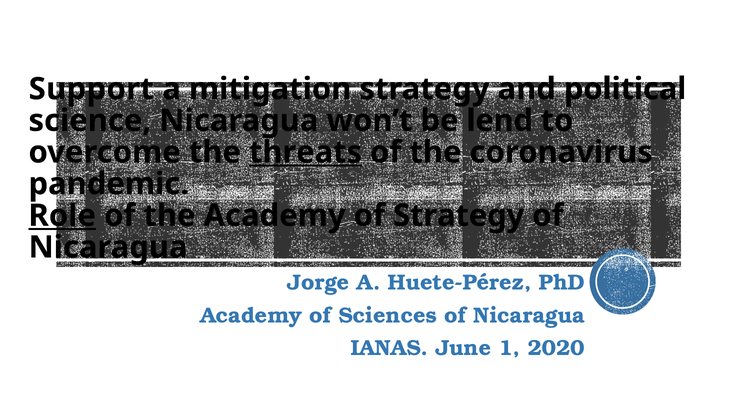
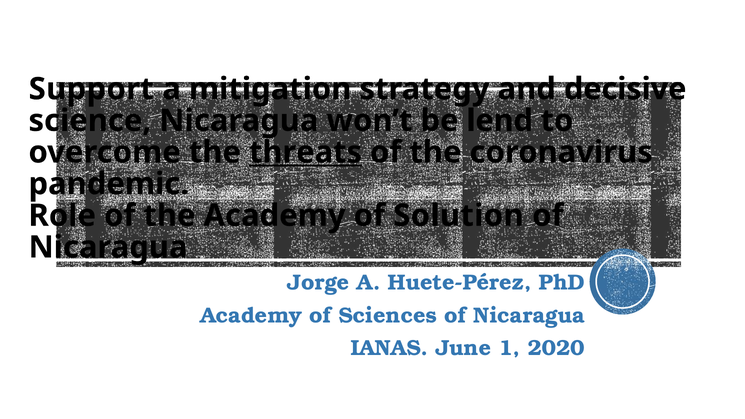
political: political -> decisive
Role underline: present -> none
of Strategy: Strategy -> Solution
